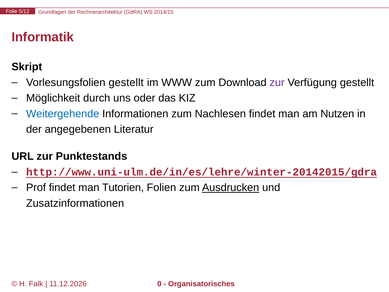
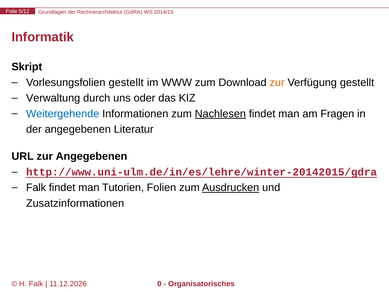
zur at (277, 82) colour: purple -> orange
Möglichkeit: Möglichkeit -> Verwaltung
Nachlesen underline: none -> present
Nutzen: Nutzen -> Fragen
zur Punktestands: Punktestands -> Angegebenen
Prof at (36, 188): Prof -> Falk
